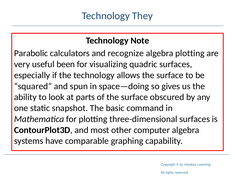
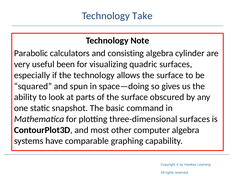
They: They -> Take
recognize: recognize -> consisting
algebra plotting: plotting -> cylinder
